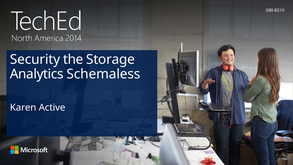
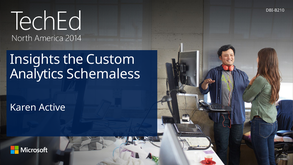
Security: Security -> Insights
Storage: Storage -> Custom
